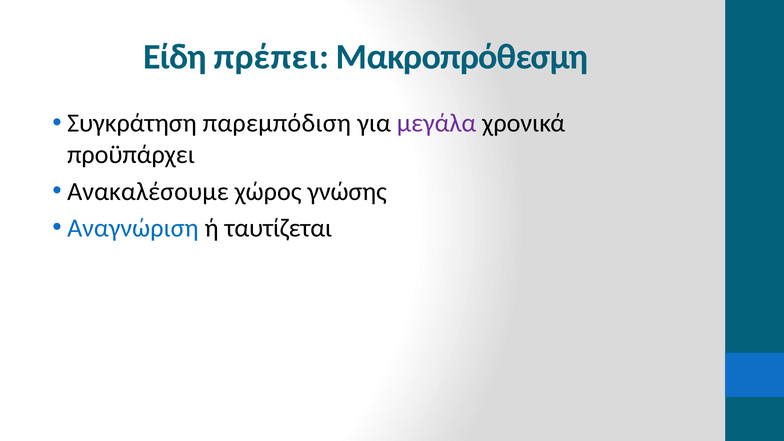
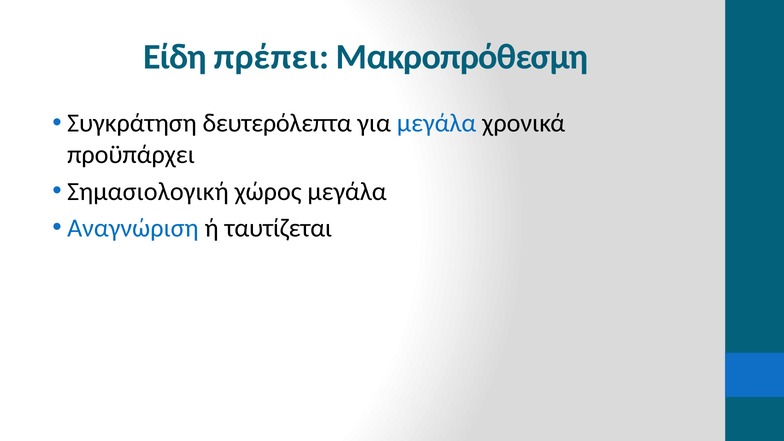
παρεμπόδιση: παρεμπόδιση -> δευτερόλεπτα
μεγάλα at (437, 123) colour: purple -> blue
Ανακαλέσουμε: Ανακαλέσουμε -> Σημασιολογική
χώρος γνώσης: γνώσης -> μεγάλα
